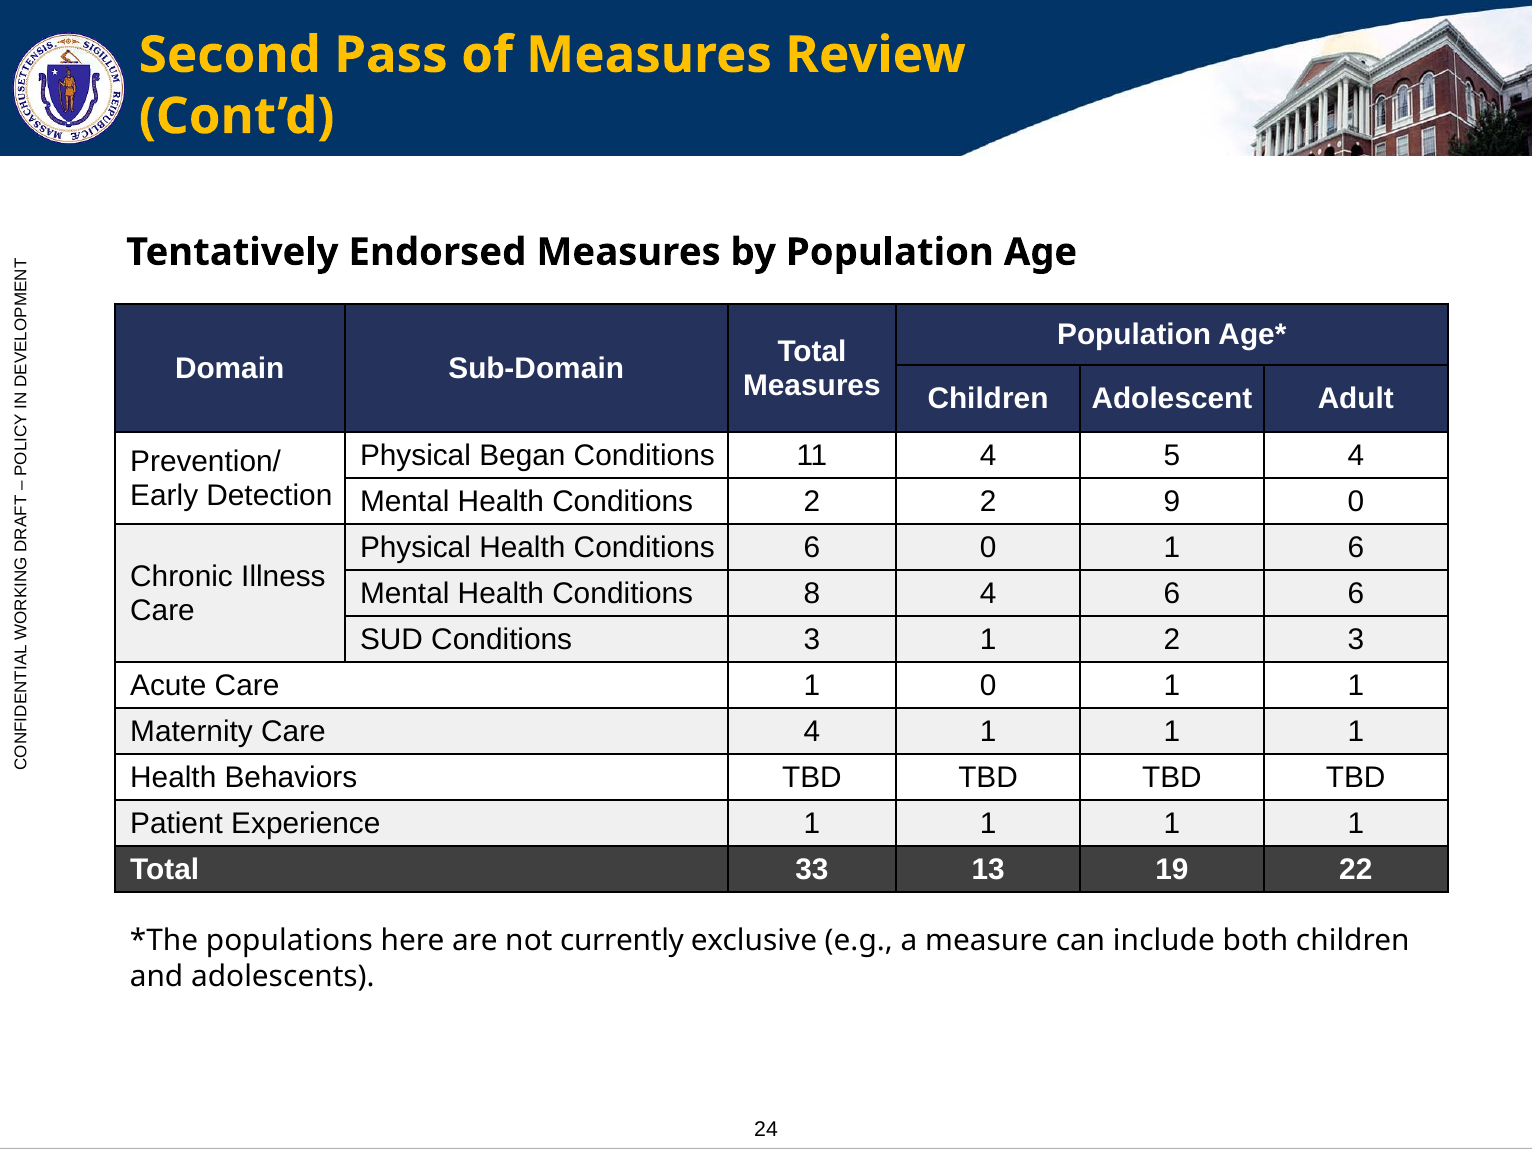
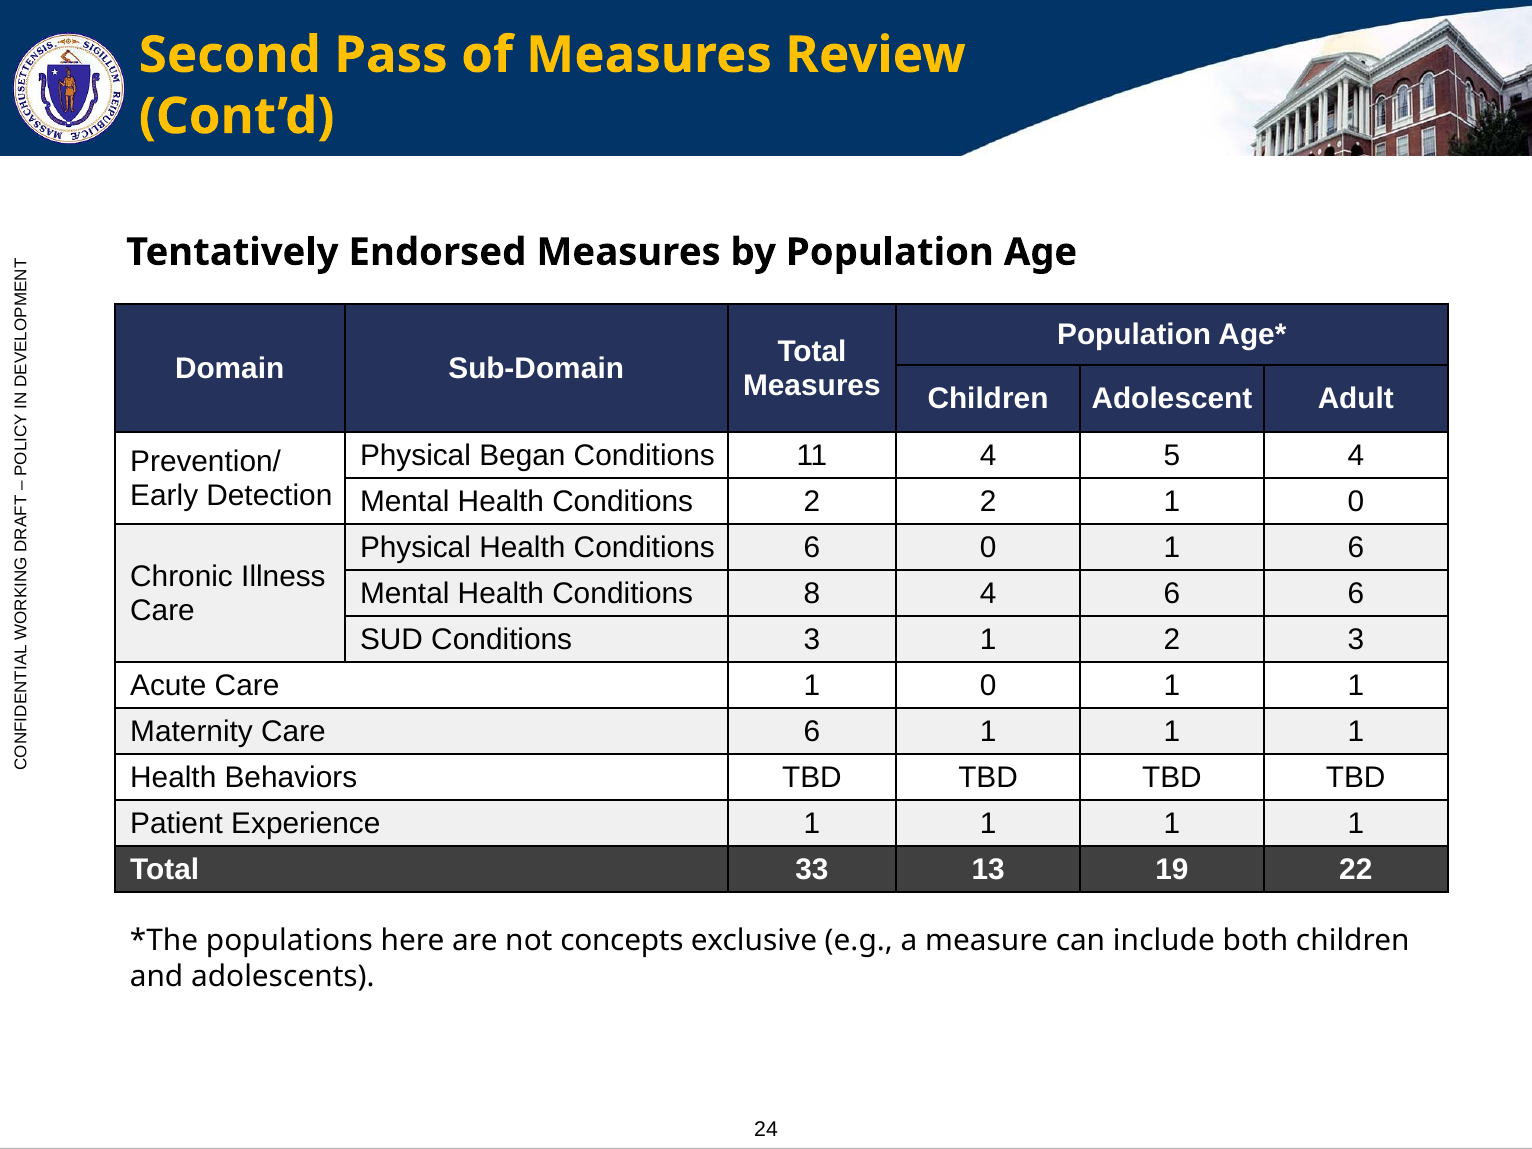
2 9: 9 -> 1
Care 4: 4 -> 6
currently: currently -> concepts
